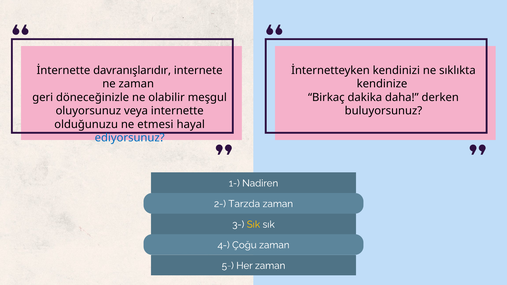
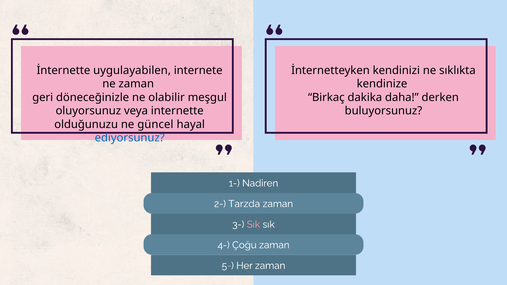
davranışlarıdır: davranışlarıdır -> uygulayabilen
etmesi: etmesi -> güncel
Sık at (253, 225) colour: yellow -> pink
